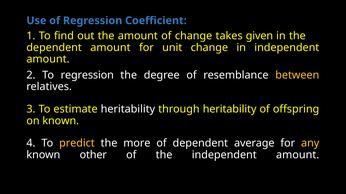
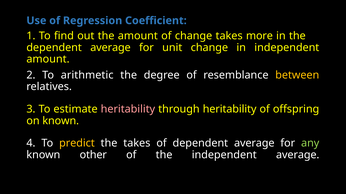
given: given -> more
amount at (110, 48): amount -> average
To regression: regression -> arithmetic
heritability at (128, 109) colour: white -> pink
the more: more -> takes
any colour: yellow -> light green
the independent amount: amount -> average
